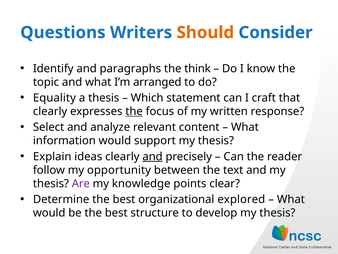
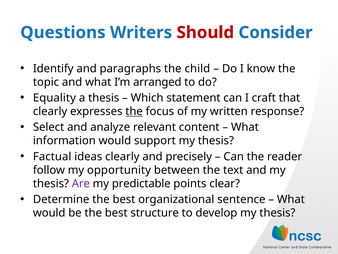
Should colour: orange -> red
think: think -> child
Explain: Explain -> Factual
and at (152, 156) underline: present -> none
knowledge: knowledge -> predictable
explored: explored -> sentence
